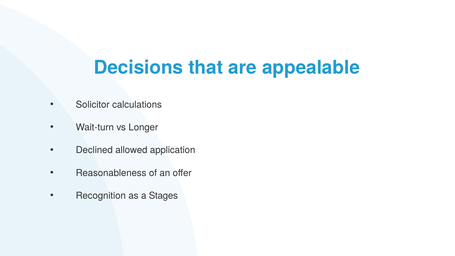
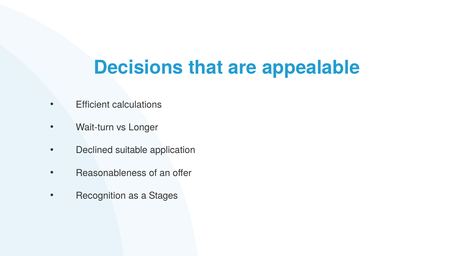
Solicitor: Solicitor -> Efficient
allowed: allowed -> suitable
